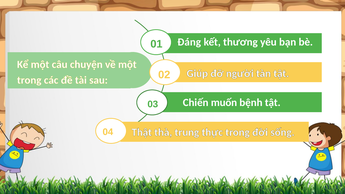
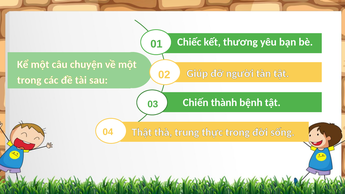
Đáng: Đáng -> Chiếc
muốn: muốn -> thành
